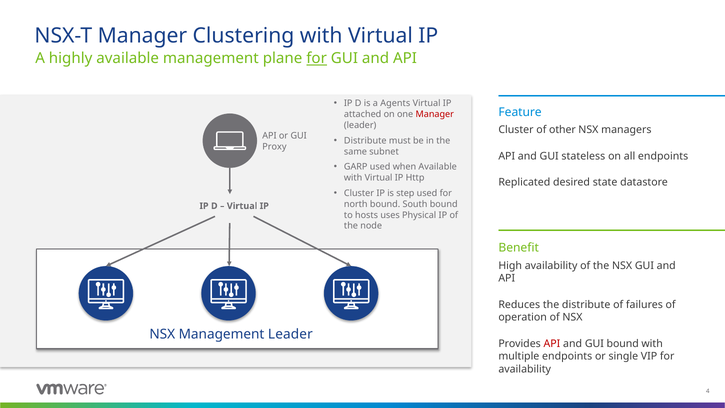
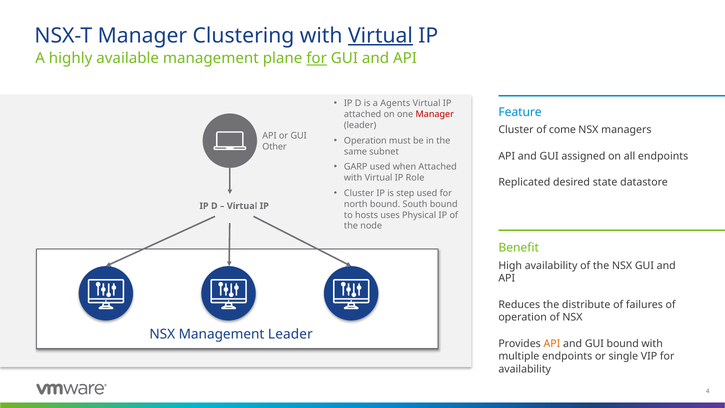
Virtual at (380, 36) underline: none -> present
other: other -> come
Distribute at (365, 141): Distribute -> Operation
Proxy: Proxy -> Other
stateless: stateless -> assigned
when Available: Available -> Attached
Http: Http -> Role
API at (552, 344) colour: red -> orange
